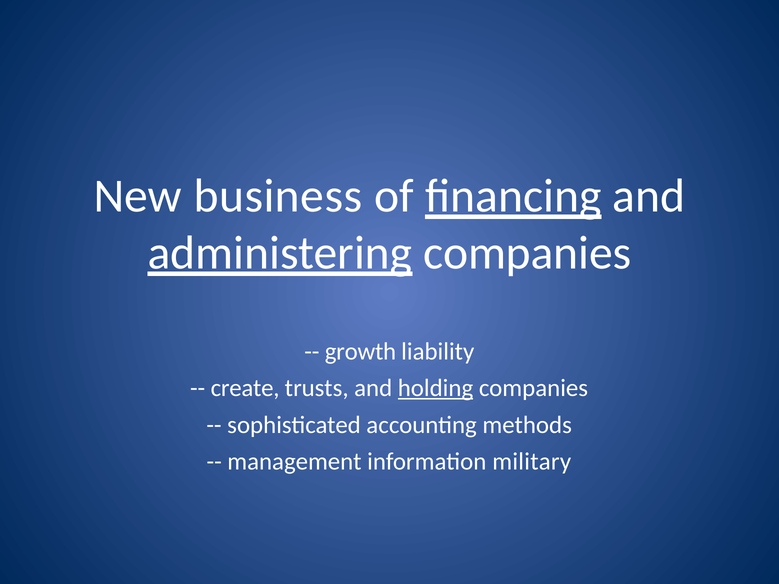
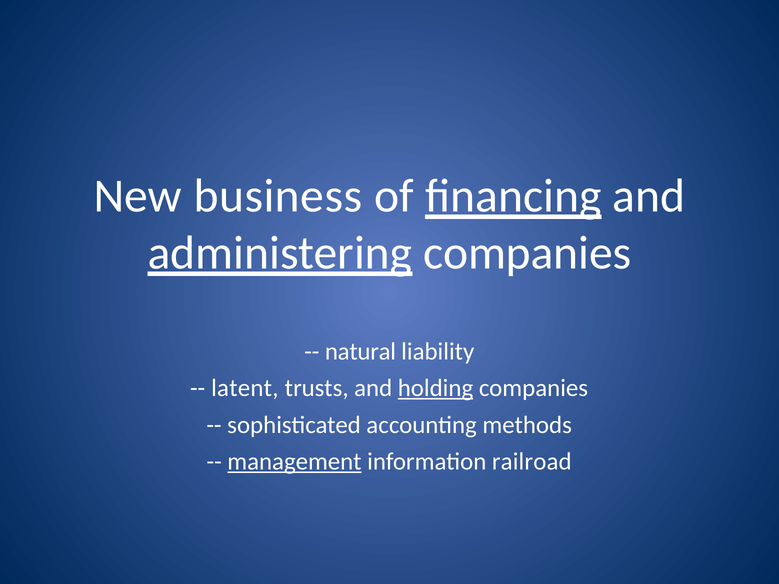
growth: growth -> natural
create: create -> latent
management underline: none -> present
military: military -> railroad
